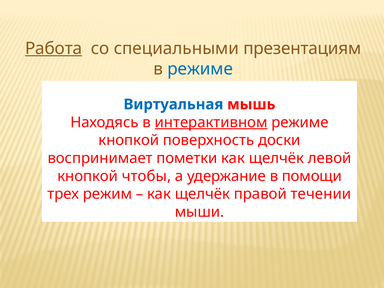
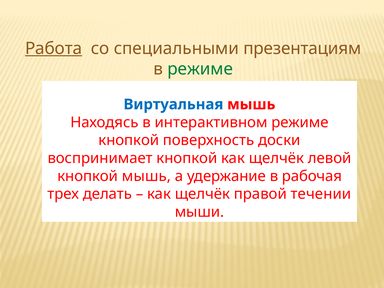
режиме at (200, 69) colour: blue -> green
интерактивном underline: present -> none
воспринимает пометки: пометки -> кнопкой
кнопкой чтобы: чтобы -> мышь
помощи: помощи -> рабочая
режим: режим -> делать
